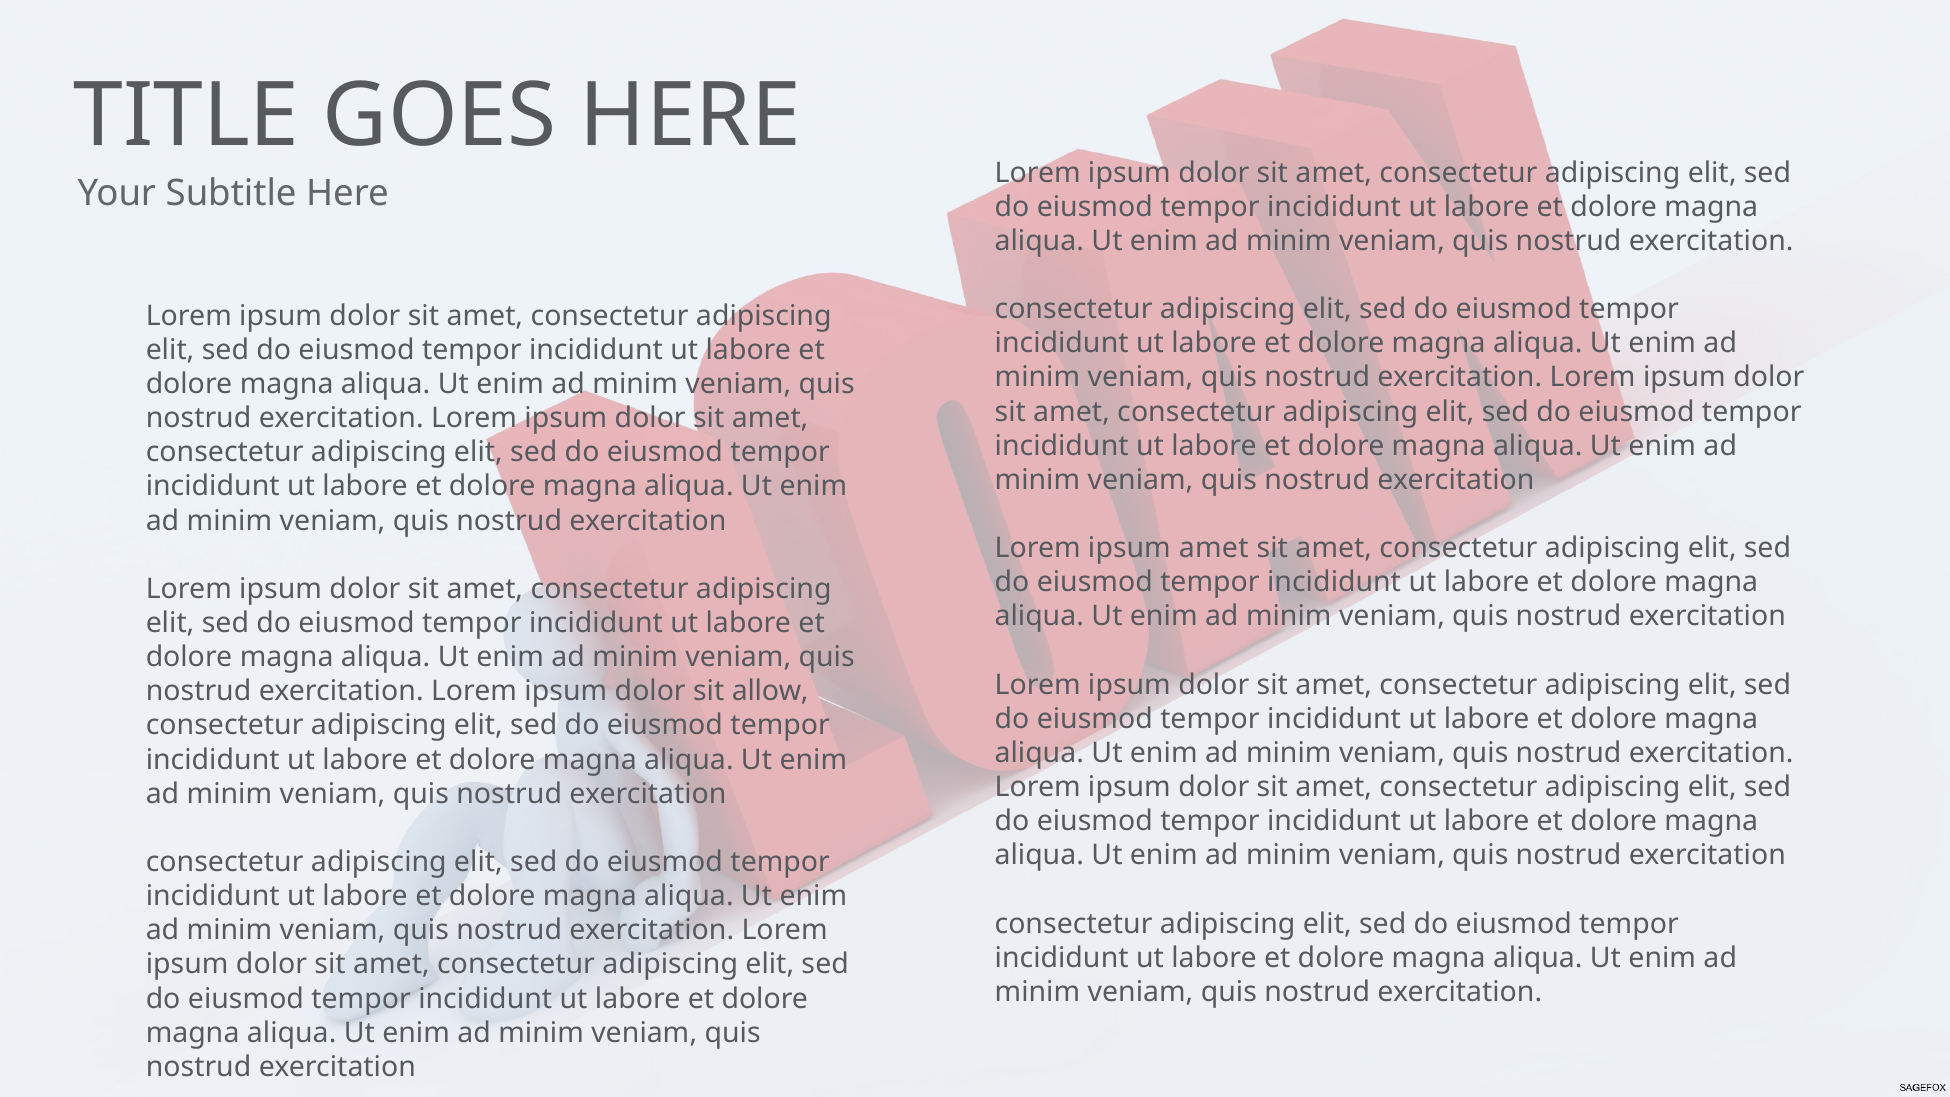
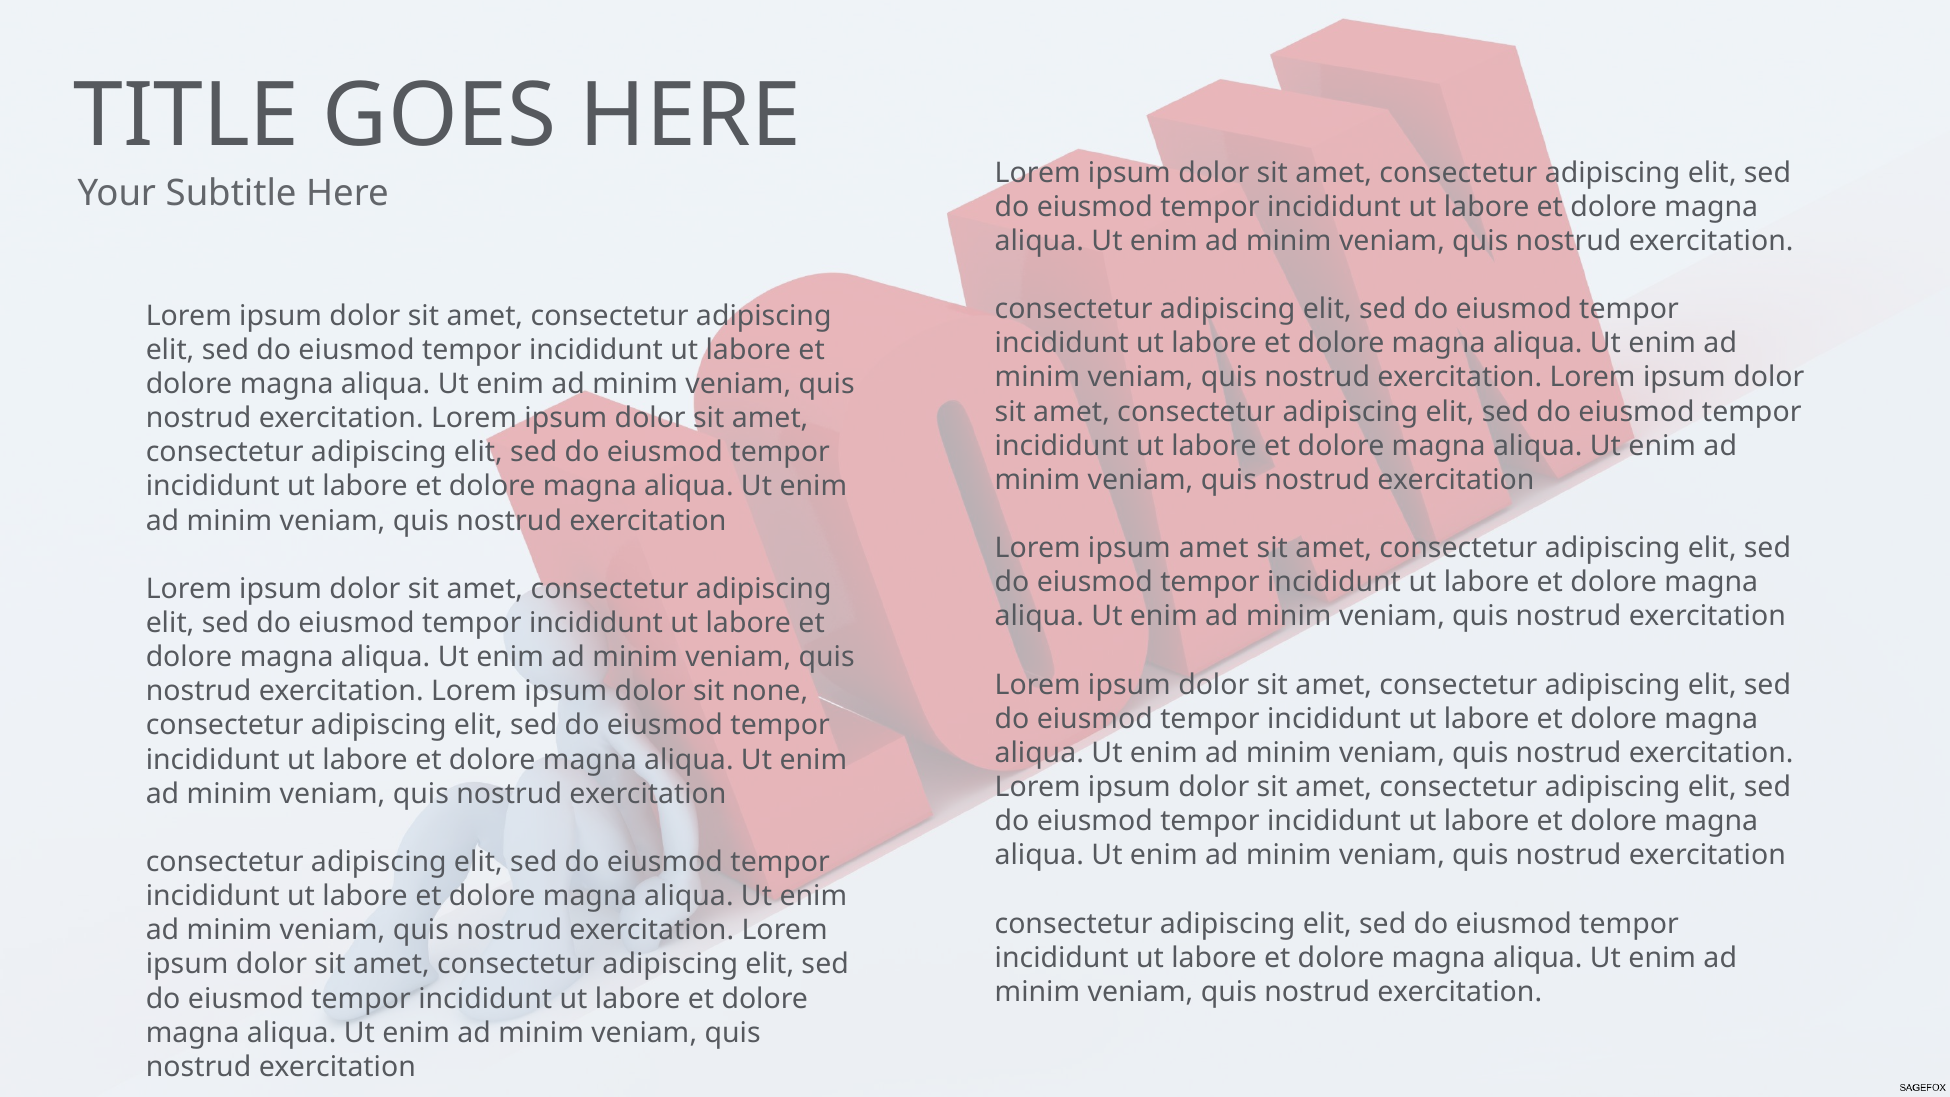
allow: allow -> none
